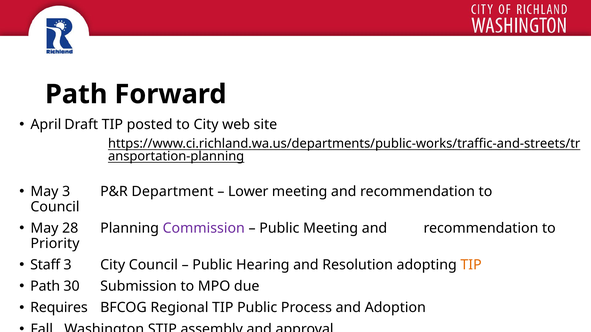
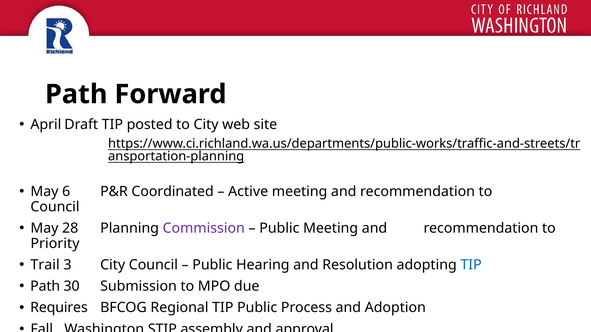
May 3: 3 -> 6
Department: Department -> Coordinated
Lower: Lower -> Active
Staff: Staff -> Trail
TIP at (471, 265) colour: orange -> blue
